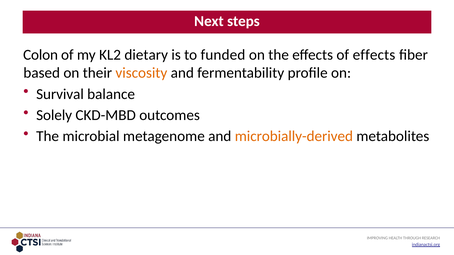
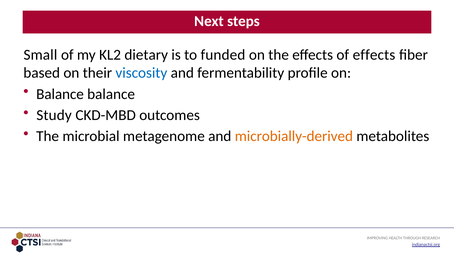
Colon: Colon -> Small
viscosity colour: orange -> blue
Survival at (60, 94): Survival -> Balance
Solely: Solely -> Study
